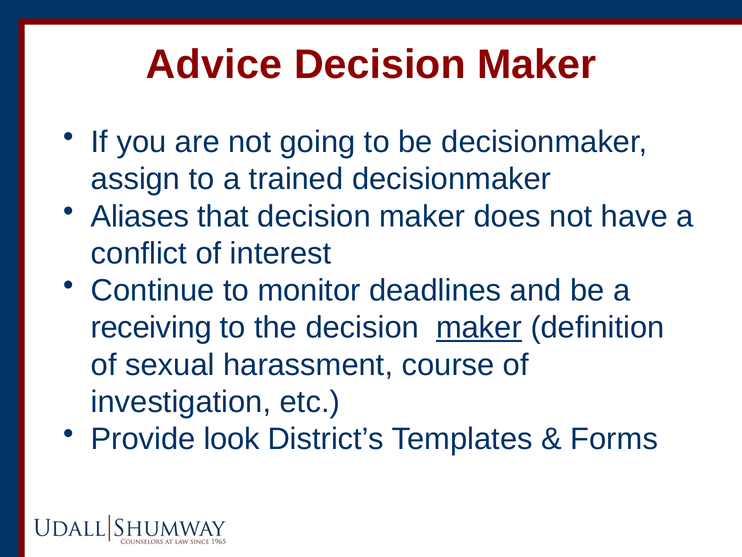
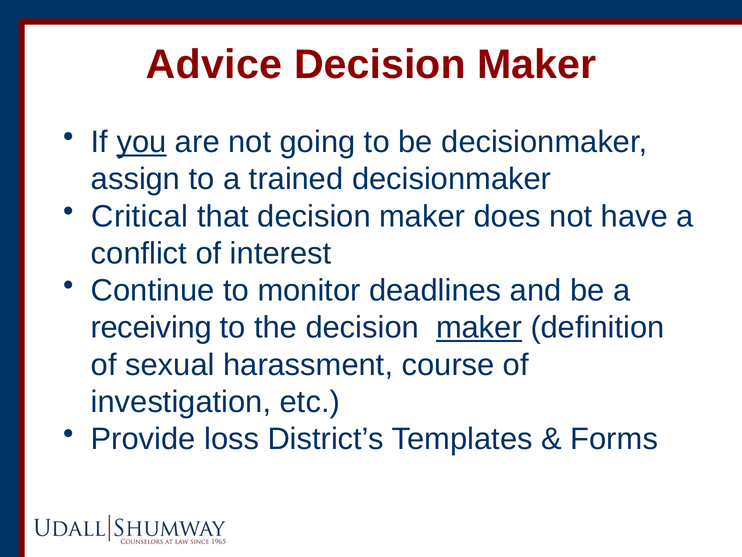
you underline: none -> present
Aliases: Aliases -> Critical
look: look -> loss
